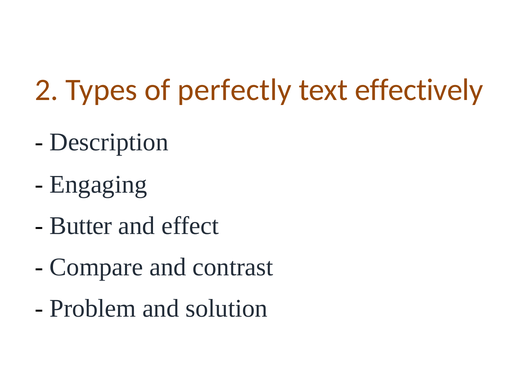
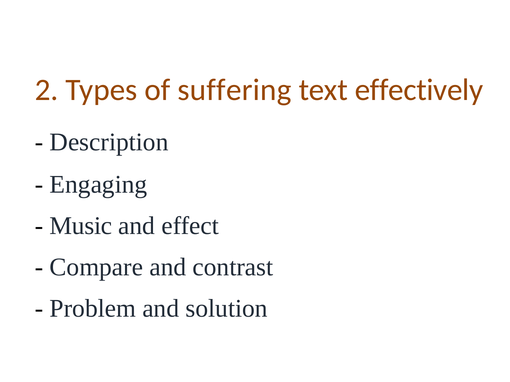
perfectly: perfectly -> suffering
Butter: Butter -> Music
